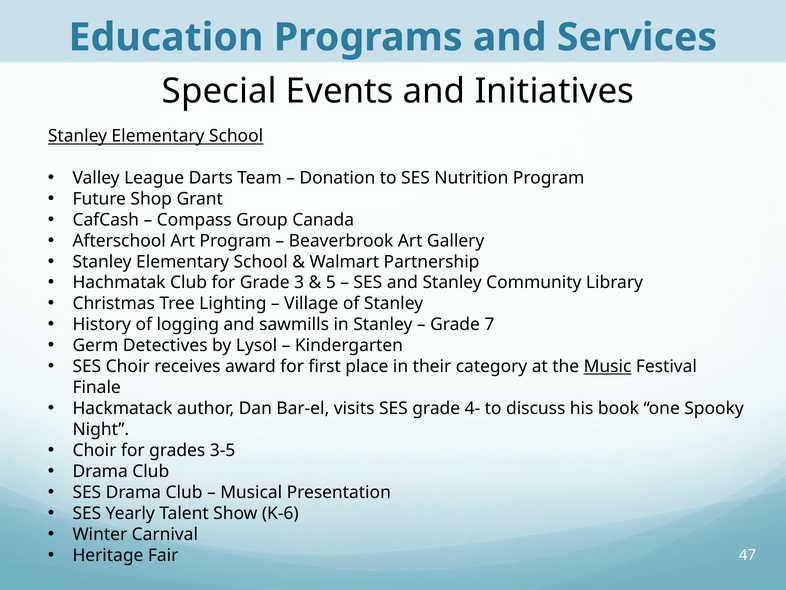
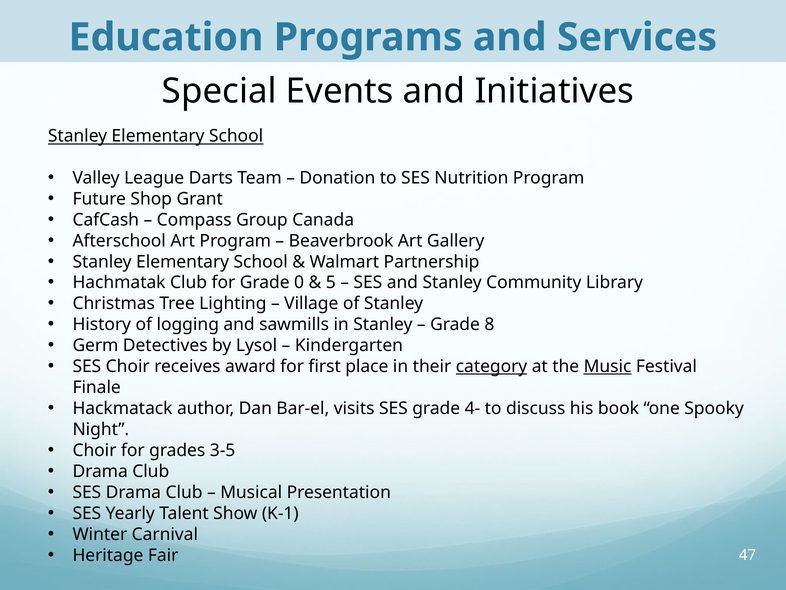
3: 3 -> 0
7: 7 -> 8
category underline: none -> present
K-6: K-6 -> K-1
